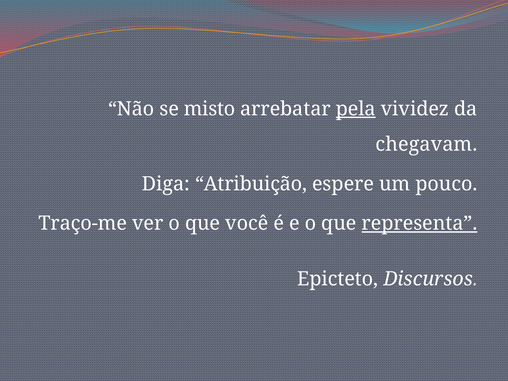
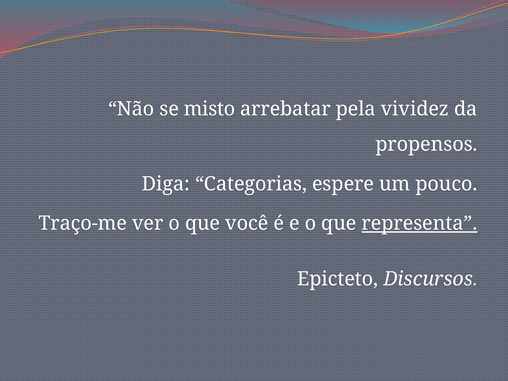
pela underline: present -> none
chegavam: chegavam -> propensos
Atribuição: Atribuição -> Categorias
